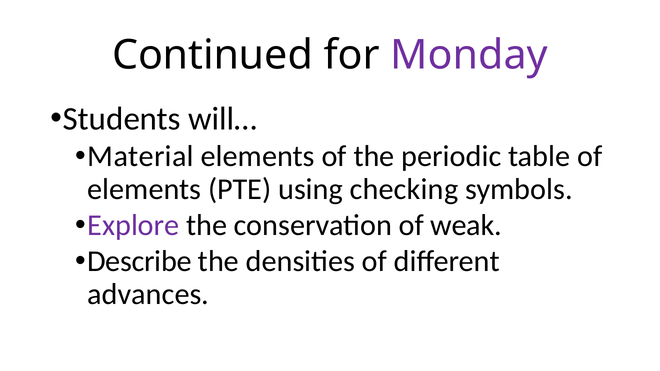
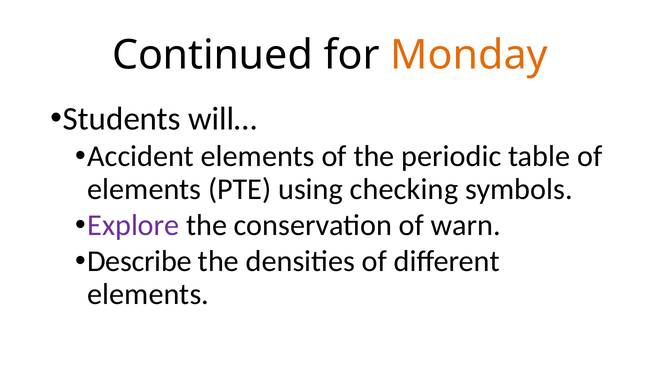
Monday colour: purple -> orange
Material: Material -> Accident
weak: weak -> warn
advances at (148, 294): advances -> elements
